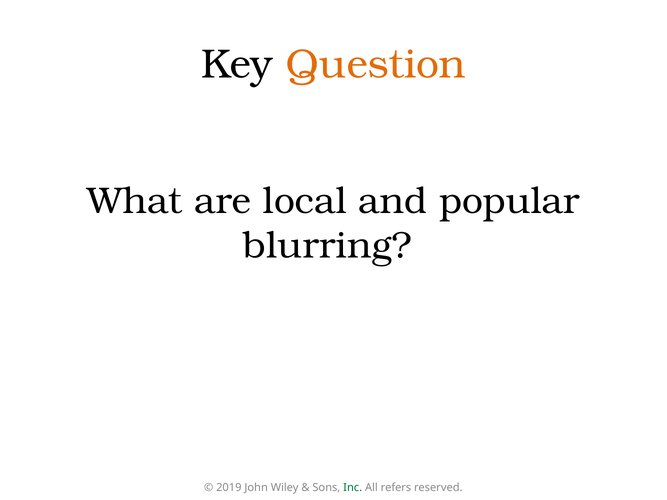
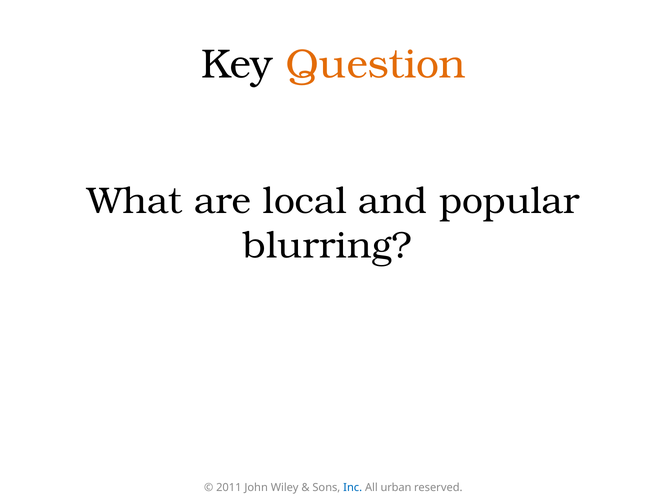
2019: 2019 -> 2011
Inc colour: green -> blue
refers: refers -> urban
